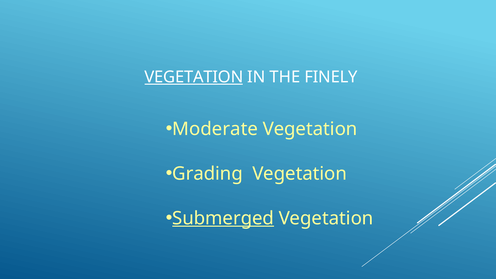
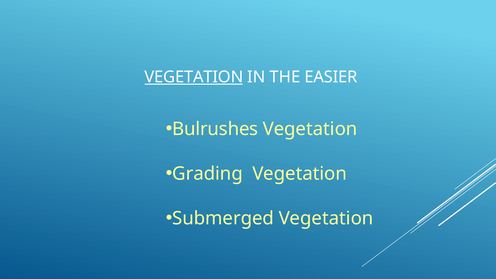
FINELY: FINELY -> EASIER
Moderate: Moderate -> Bulrushes
Submerged underline: present -> none
